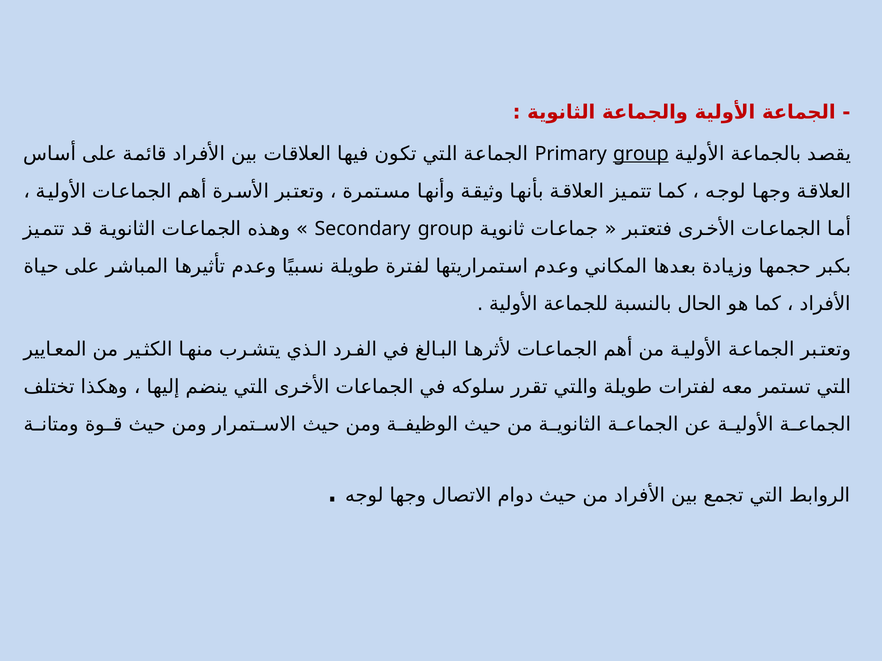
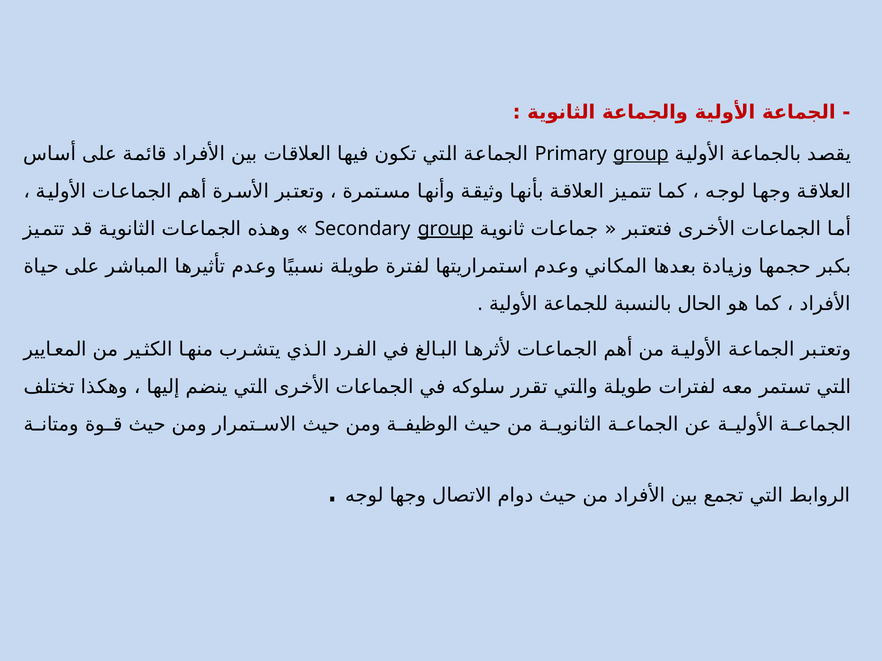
group at (445, 229) underline: none -> present
